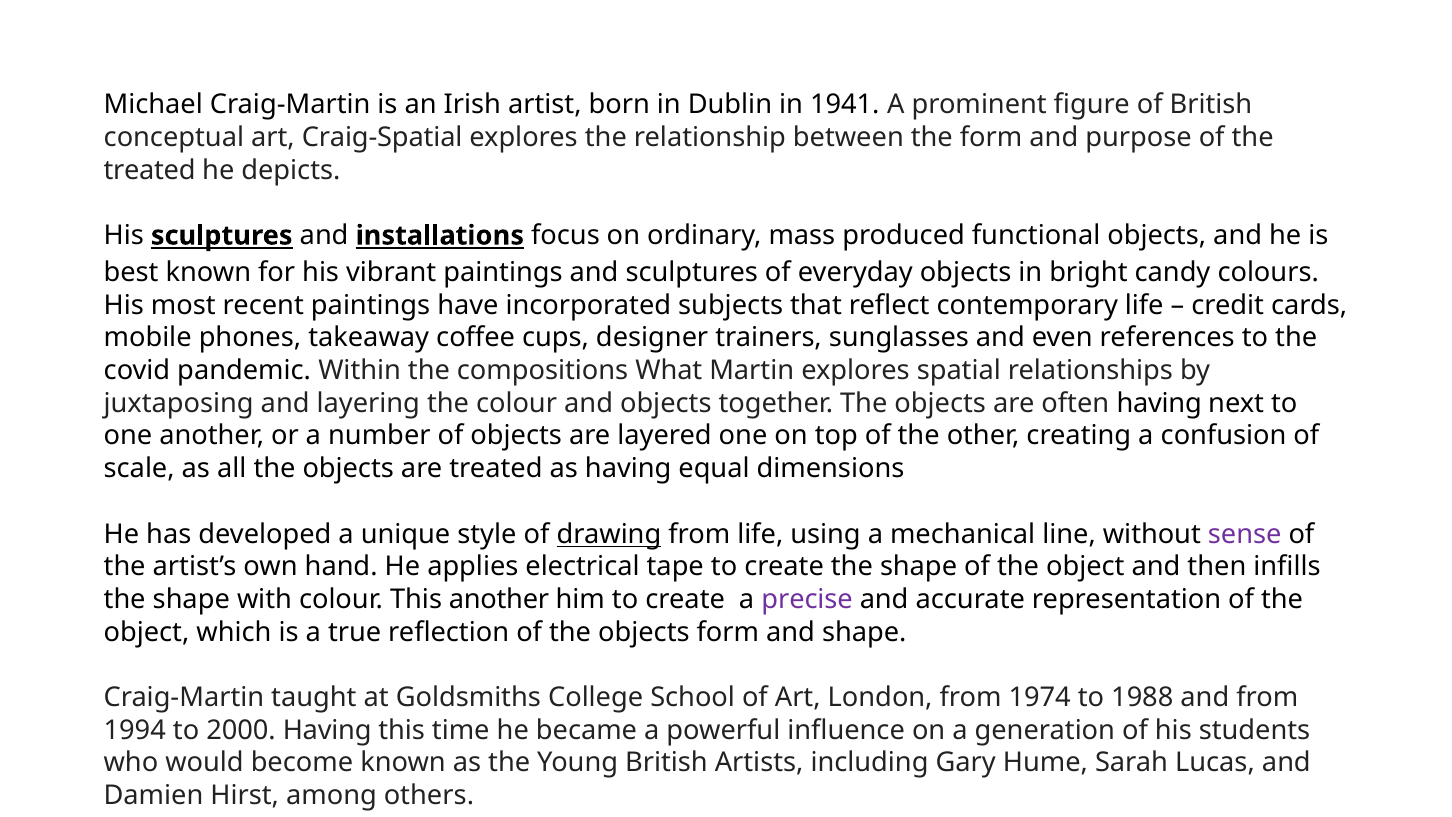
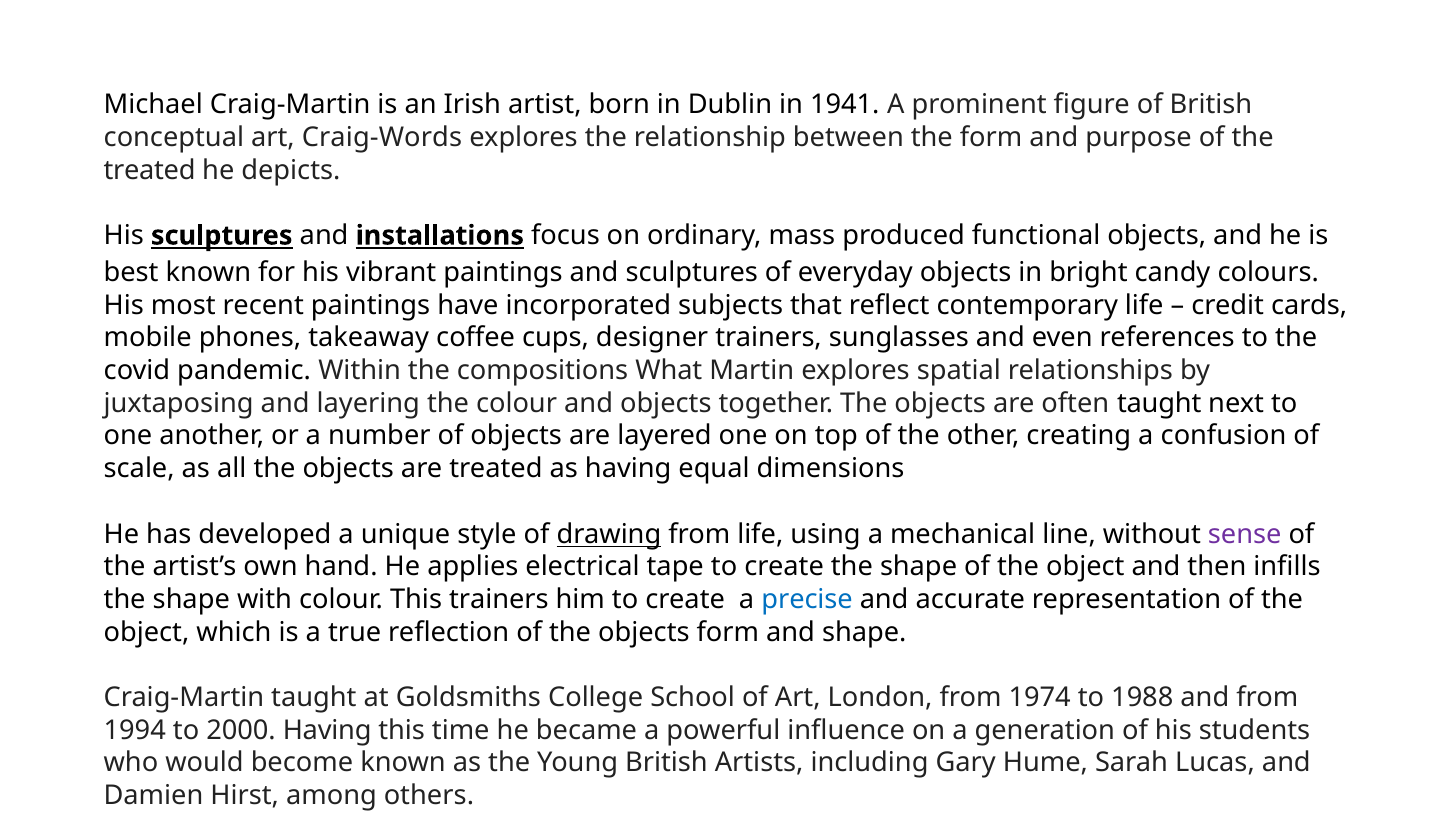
Craig-Spatial: Craig-Spatial -> Craig-Words
often having: having -> taught
This another: another -> trainers
precise colour: purple -> blue
